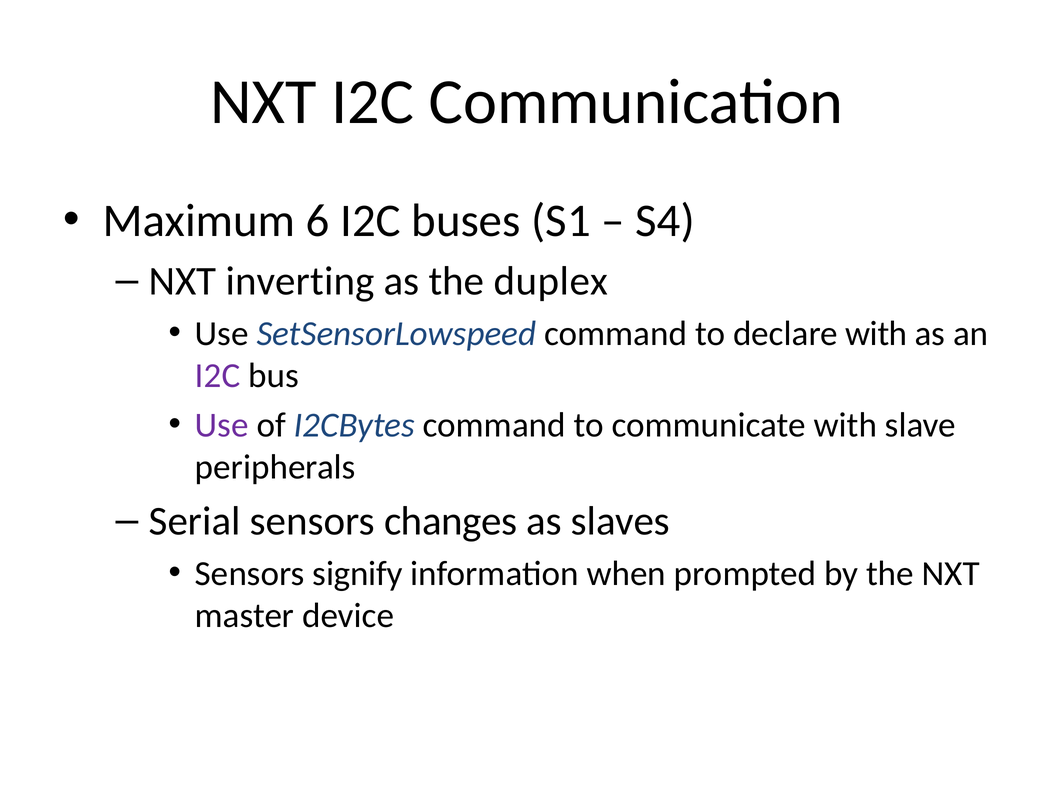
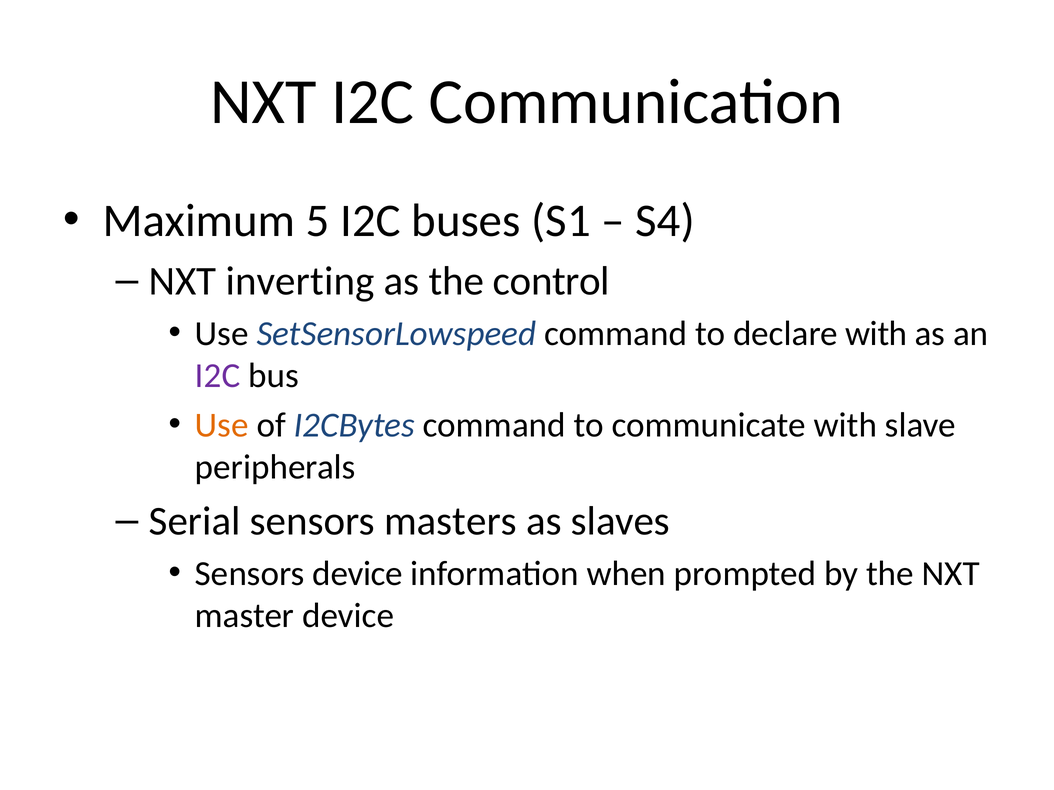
6: 6 -> 5
duplex: duplex -> control
Use at (222, 425) colour: purple -> orange
changes: changes -> masters
Sensors signify: signify -> device
